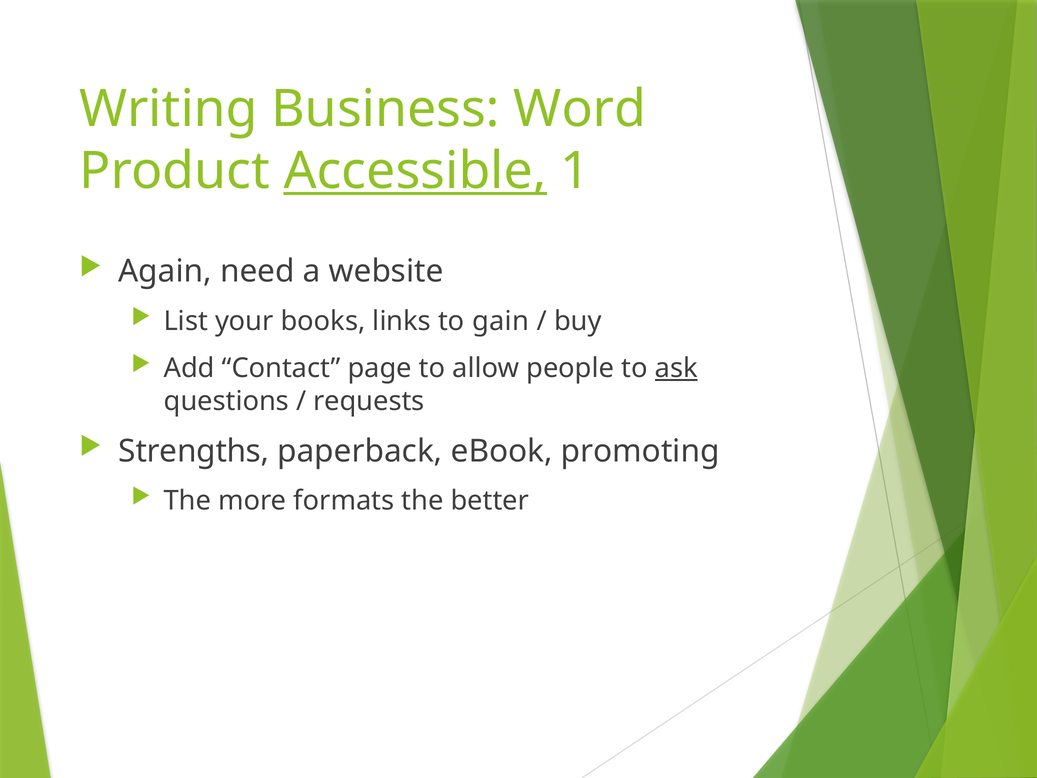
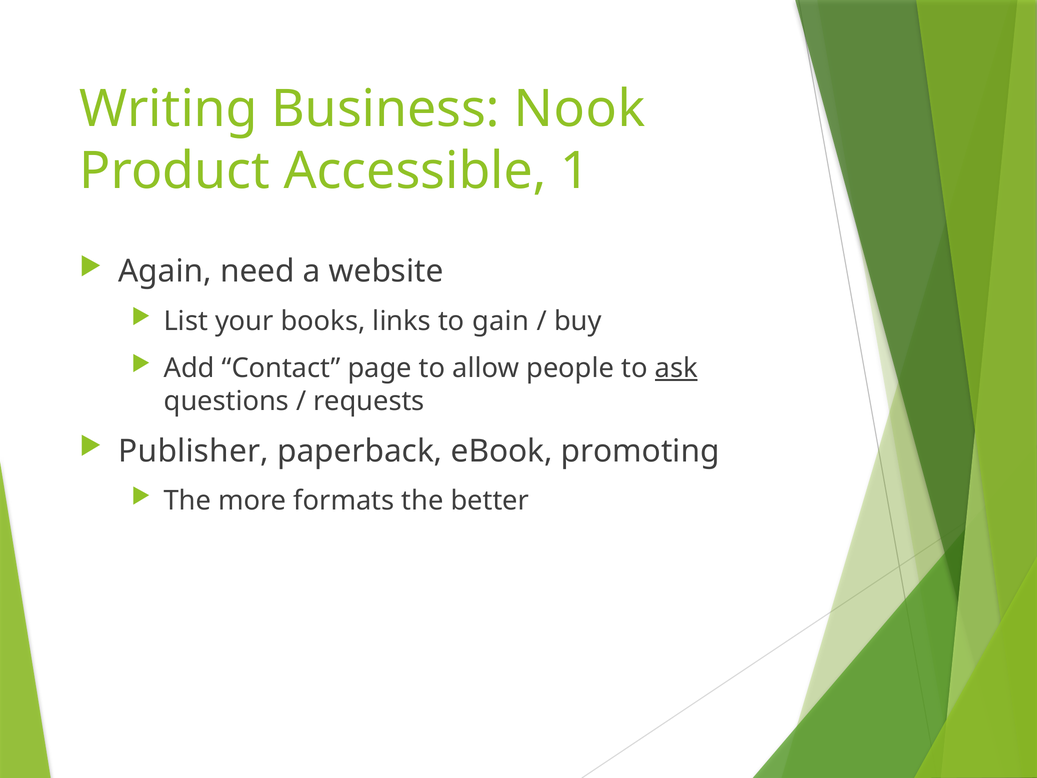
Word: Word -> Nook
Accessible underline: present -> none
Strengths: Strengths -> Publisher
